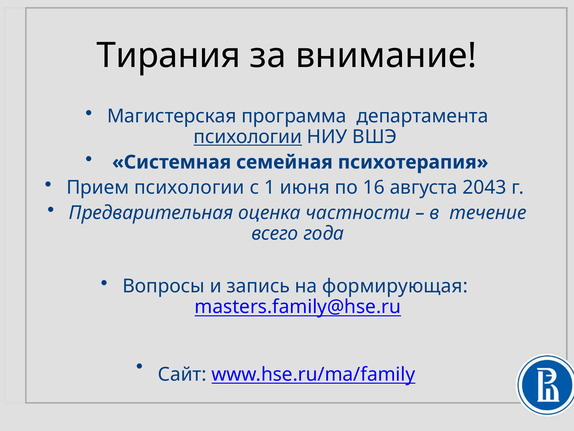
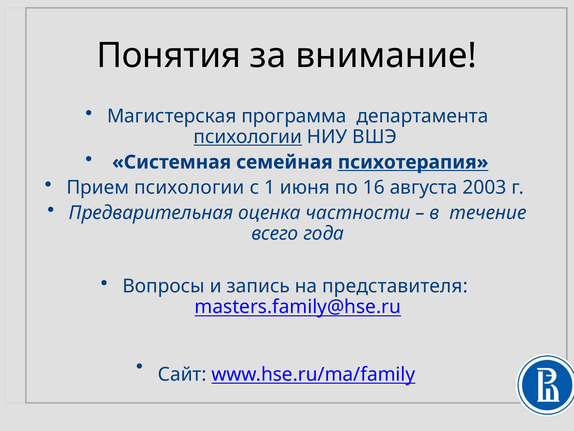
Тирания: Тирания -> Понятия
психотерапия underline: none -> present
2043: 2043 -> 2003
формирующая: формирующая -> представителя
